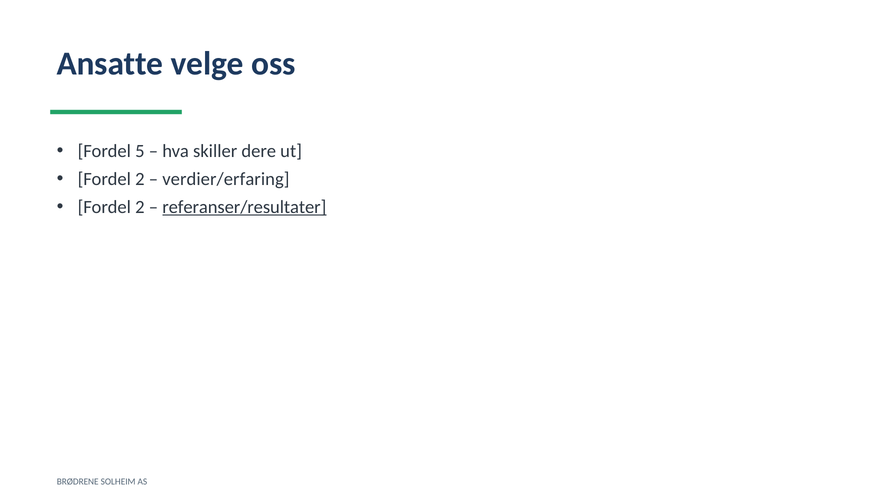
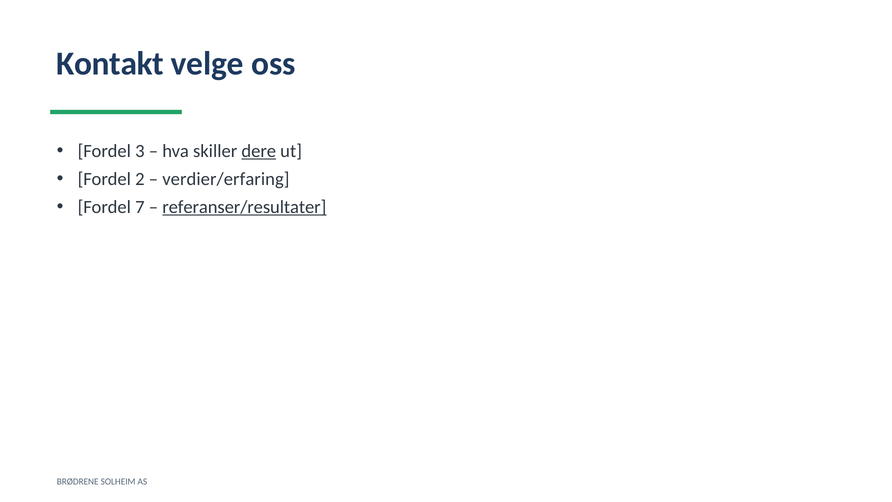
Ansatte: Ansatte -> Kontakt
5: 5 -> 3
dere underline: none -> present
2 at (140, 207): 2 -> 7
